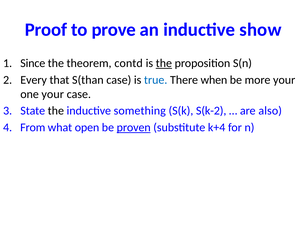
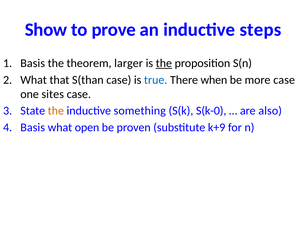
Proof: Proof -> Show
show: show -> steps
Since at (33, 63): Since -> Basis
contd: contd -> larger
Every at (34, 80): Every -> What
more your: your -> case
one your: your -> sites
the at (56, 111) colour: black -> orange
S(k-2: S(k-2 -> S(k-0
From at (33, 128): From -> Basis
proven underline: present -> none
k+4: k+4 -> k+9
